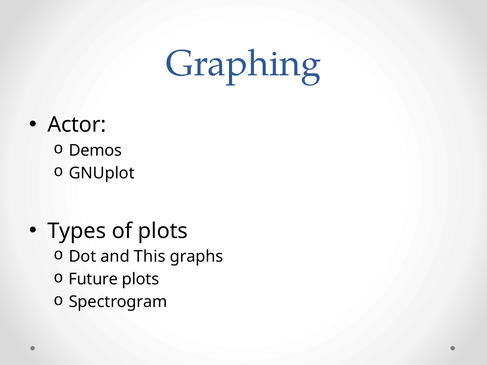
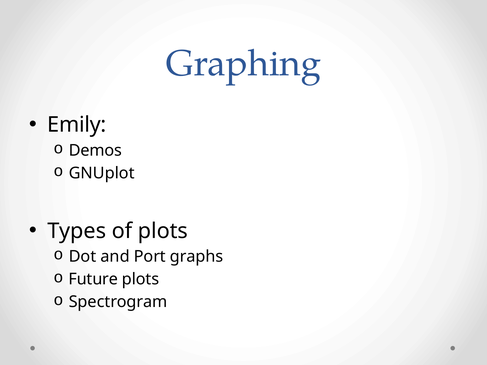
Actor: Actor -> Emily
This: This -> Port
